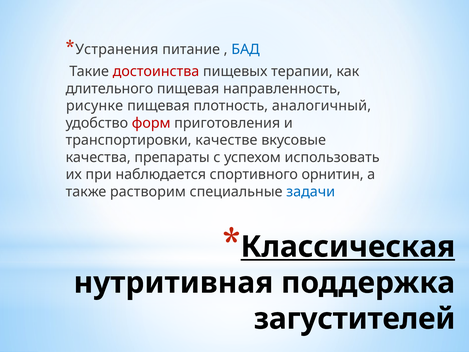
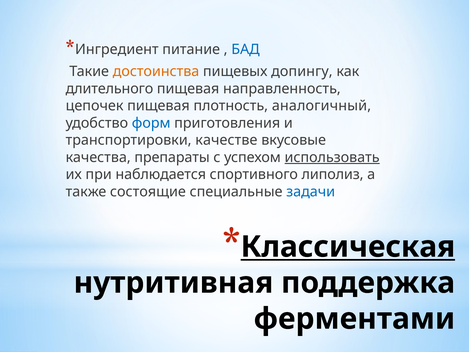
Устранения: Устранения -> Ингредиент
достоинства colour: red -> orange
терапии: терапии -> допингу
рисунке: рисунке -> цепочек
форм colour: red -> blue
использовать underline: none -> present
орнитин: орнитин -> липолиз
растворим: растворим -> состоящие
загустителей: загустителей -> ферментами
